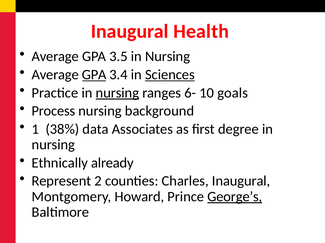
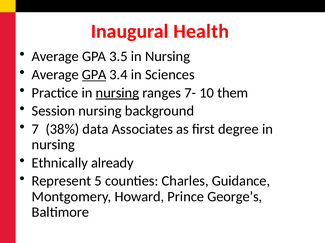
Sciences underline: present -> none
6-: 6- -> 7-
goals: goals -> them
Process: Process -> Session
1: 1 -> 7
2: 2 -> 5
Charles Inaugural: Inaugural -> Guidance
George’s underline: present -> none
